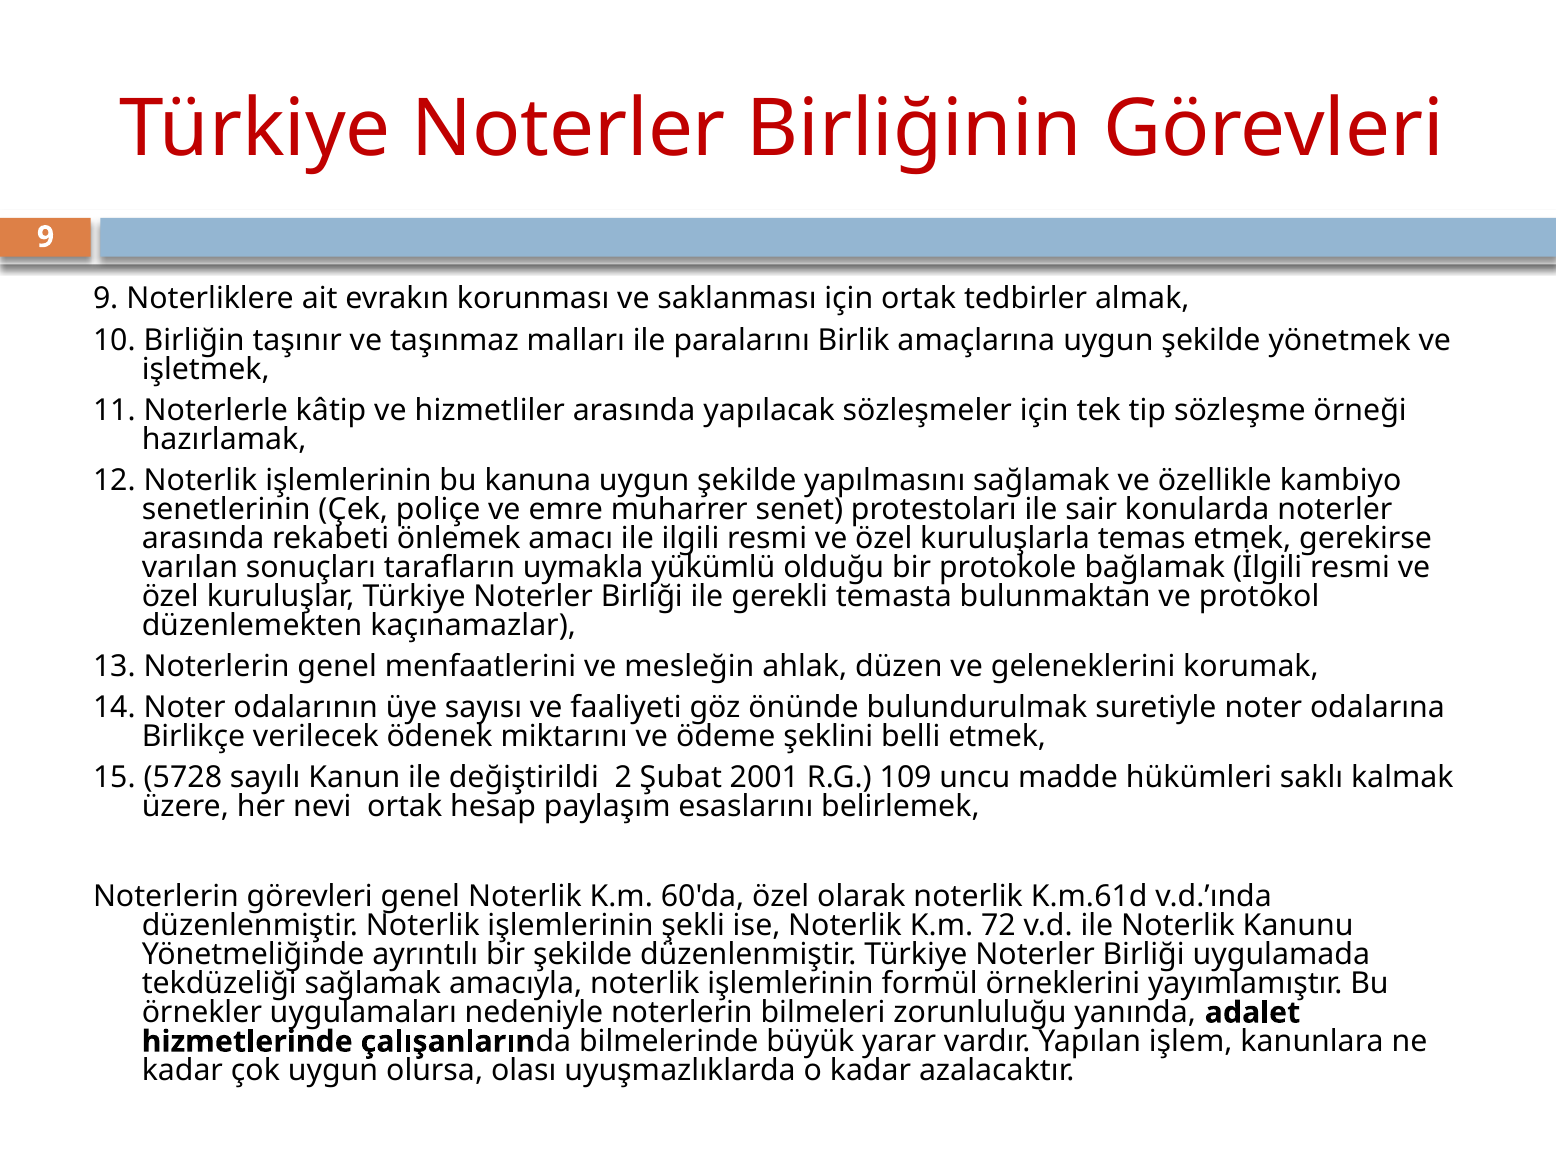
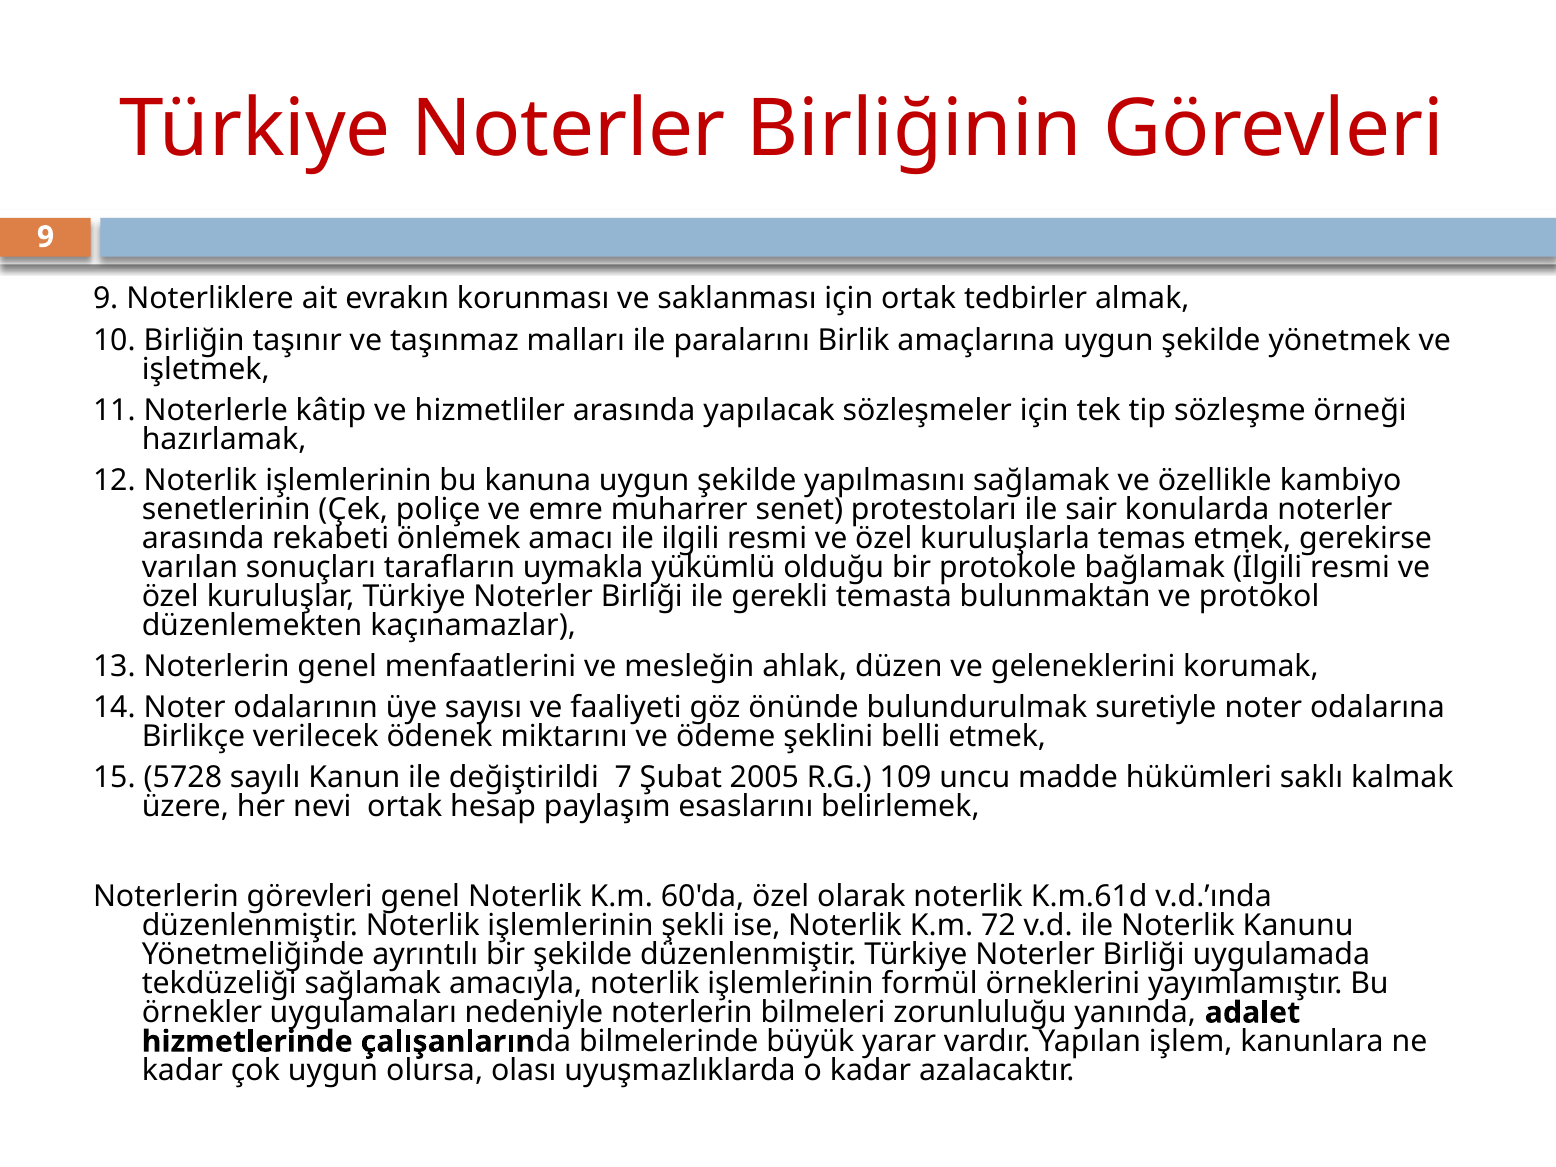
2: 2 -> 7
2001: 2001 -> 2005
